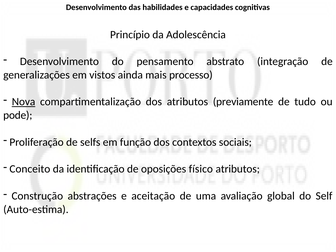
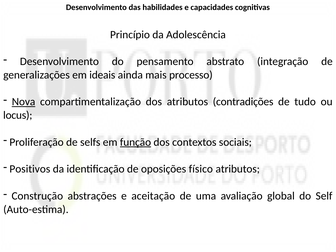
vistos: vistos -> ideais
previamente: previamente -> contradições
pode: pode -> locus
função underline: none -> present
Conceito: Conceito -> Positivos
